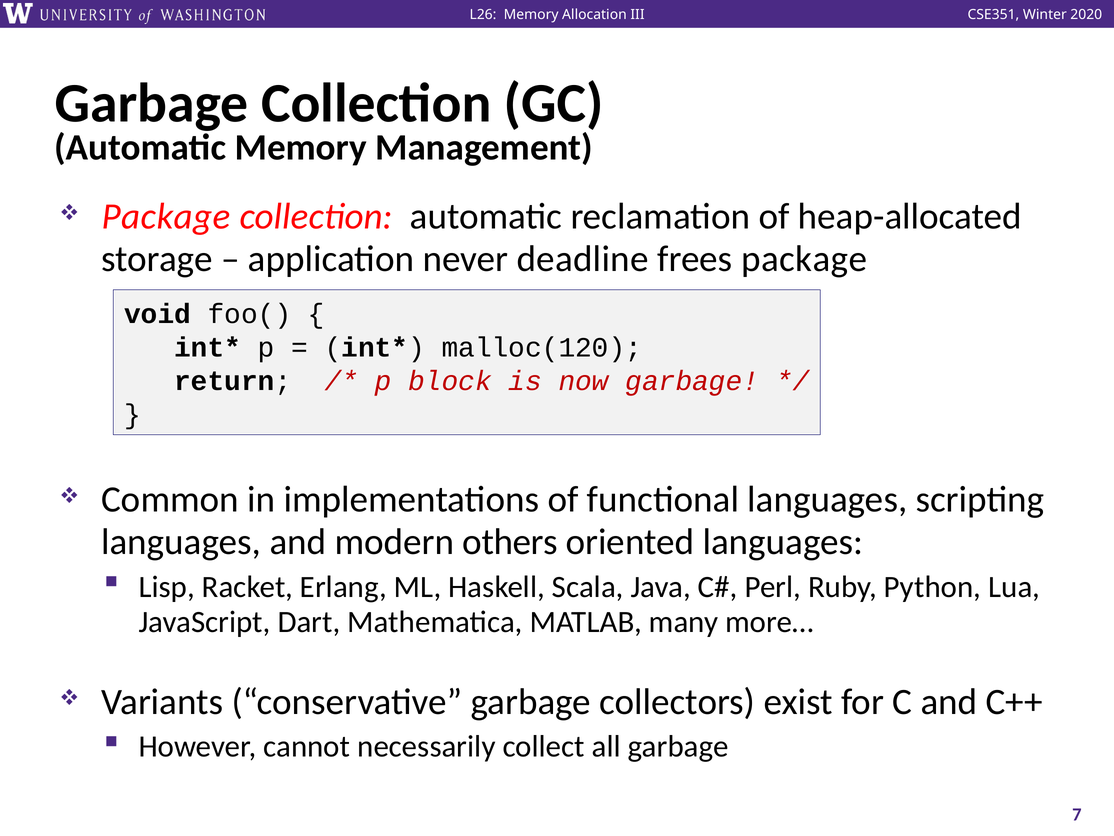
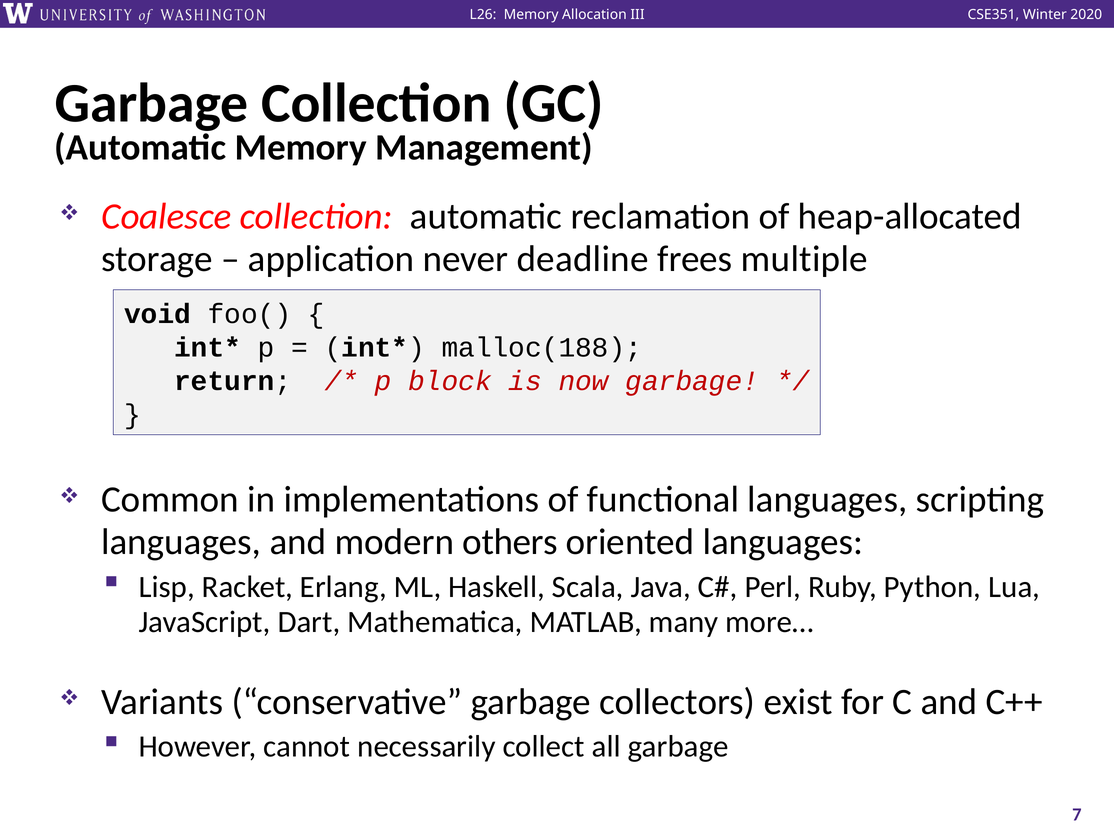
Package at (166, 217): Package -> Coalesce
frees package: package -> multiple
malloc(120: malloc(120 -> malloc(188
